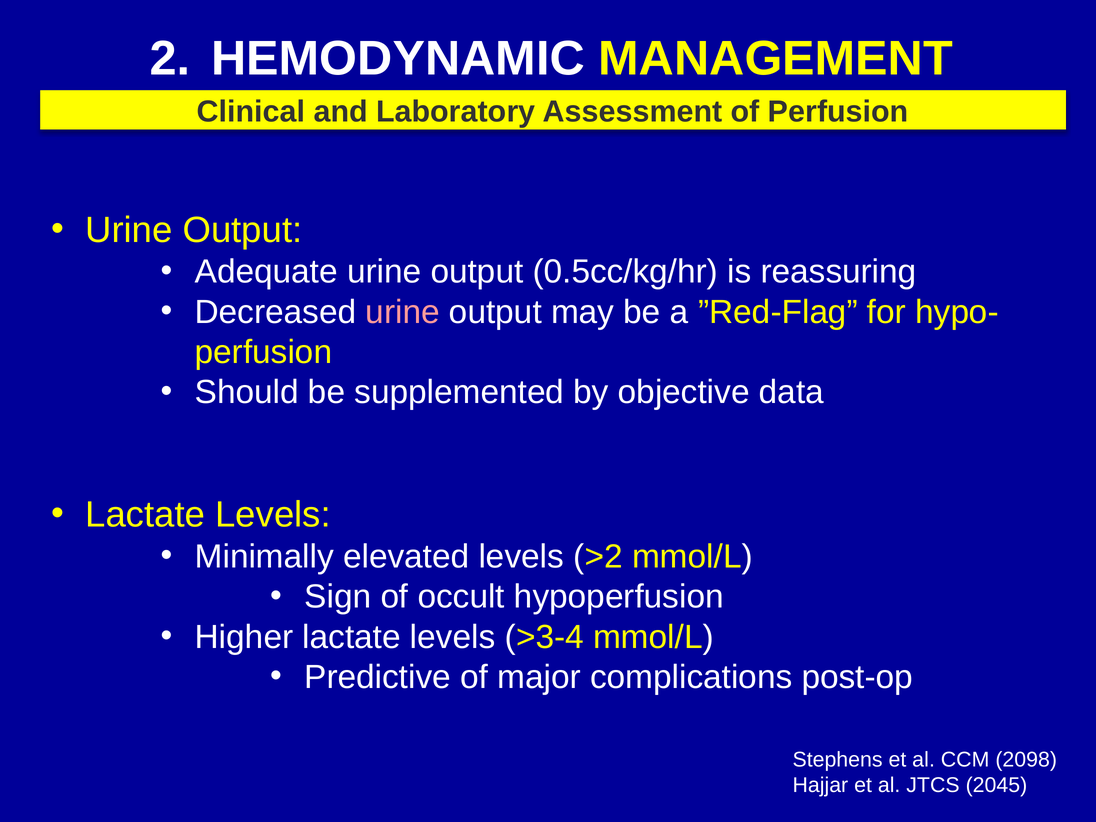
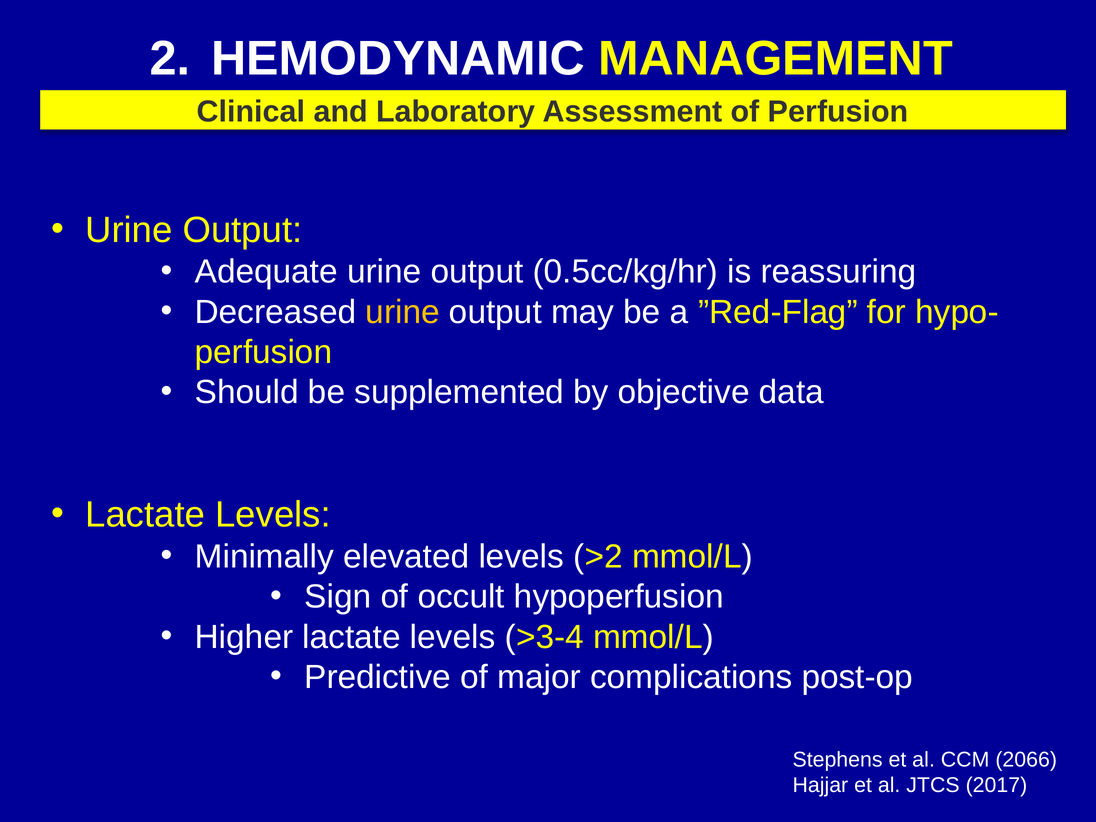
urine at (403, 312) colour: pink -> yellow
2098: 2098 -> 2066
2045: 2045 -> 2017
